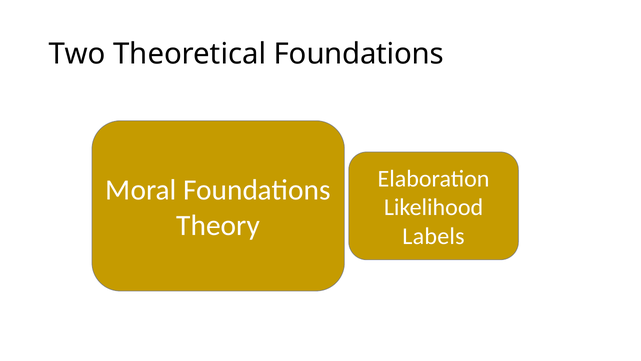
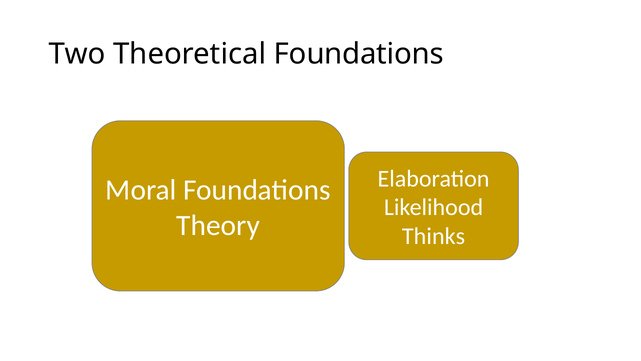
Labels: Labels -> Thinks
